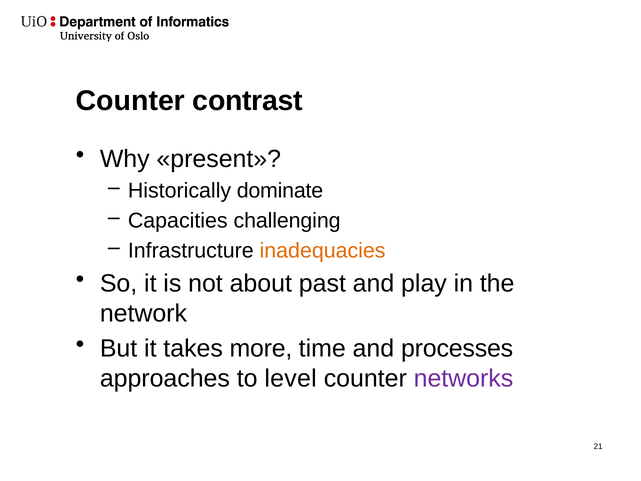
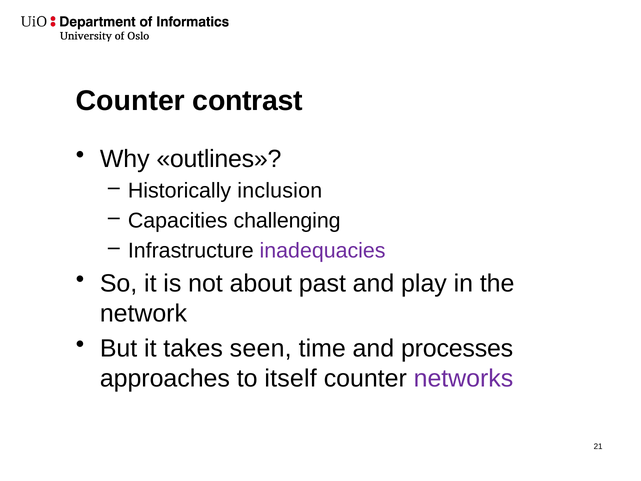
present: present -> outlines
dominate: dominate -> inclusion
inadequacies colour: orange -> purple
more: more -> seen
level: level -> itself
